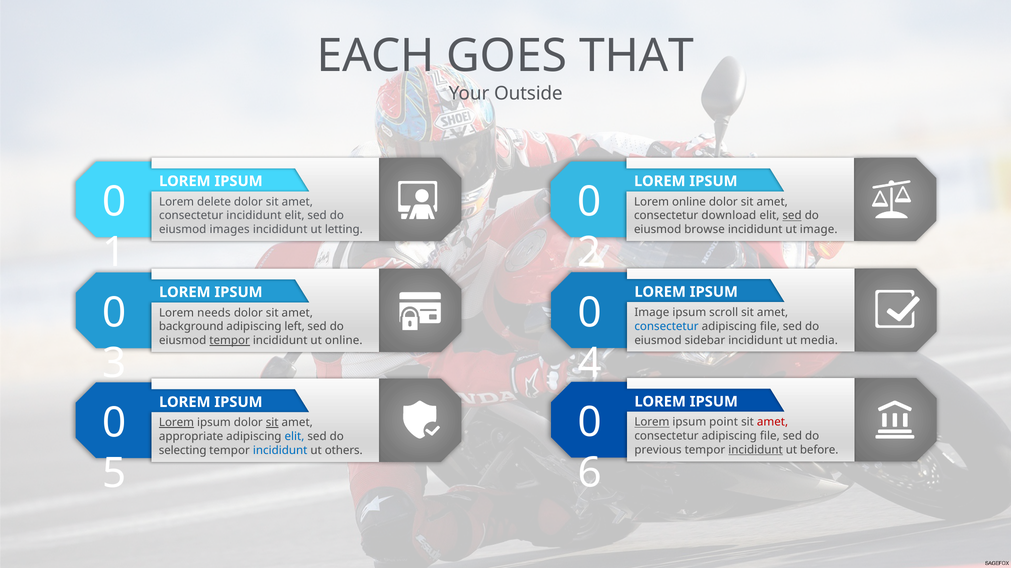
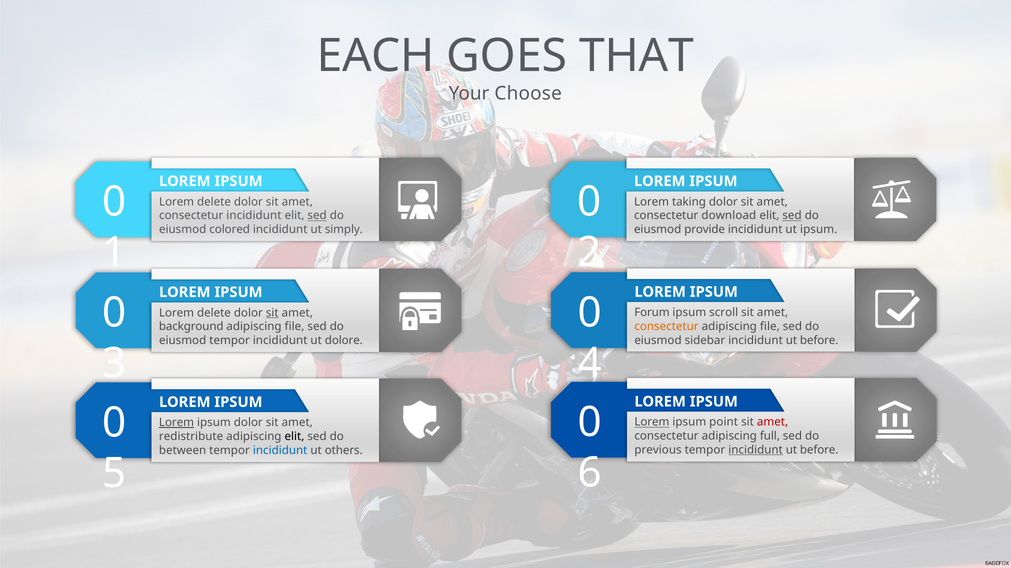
Outside: Outside -> Choose
Lorem online: online -> taking
sed at (317, 216) underline: none -> present
images: images -> colored
letting: letting -> simply
browse: browse -> provide
ut image: image -> ipsum
Image at (652, 313): Image -> Forum
needs at (214, 313): needs -> delete
sit at (272, 313) underline: none -> present
consectetur at (667, 327) colour: blue -> orange
left at (295, 327): left -> file
media at (819, 341): media -> before
tempor at (230, 341) underline: present -> none
ut online: online -> dolore
sit at (272, 423) underline: present -> none
file at (770, 437): file -> full
appropriate: appropriate -> redistribute
elit at (294, 437) colour: blue -> black
selecting: selecting -> between
